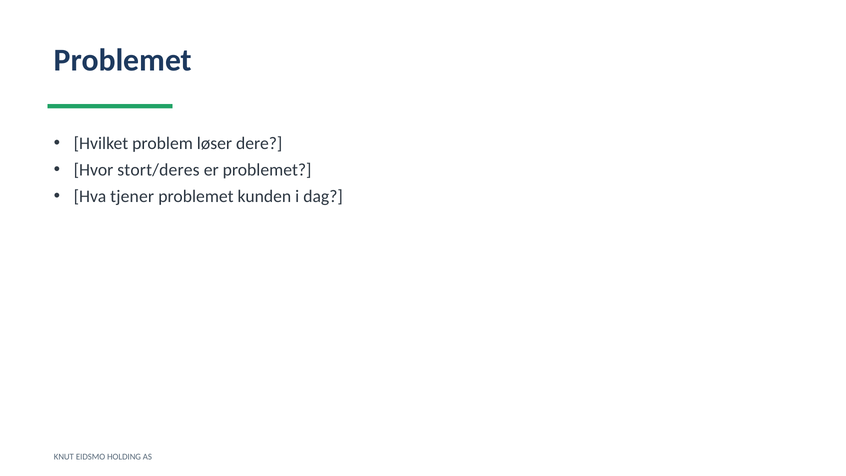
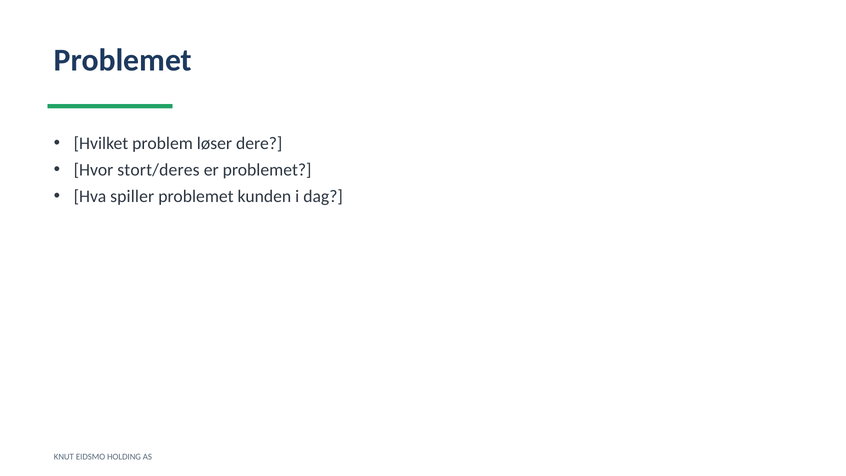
tjener: tjener -> spiller
